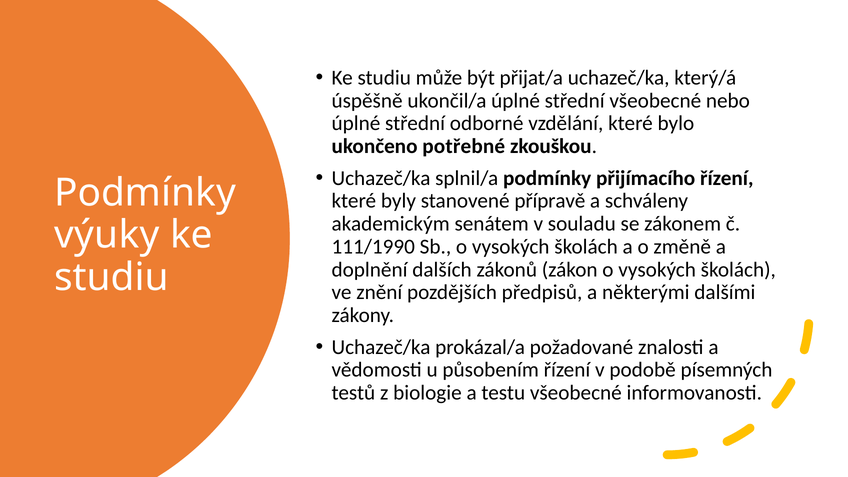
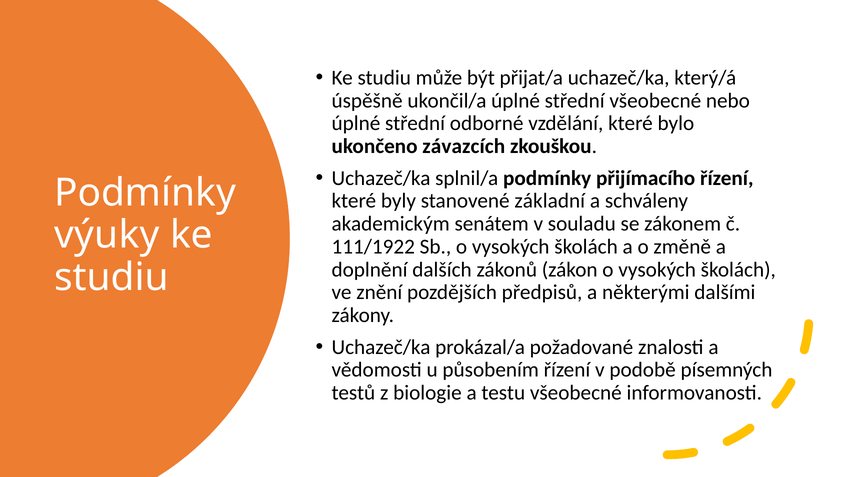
potřebné: potřebné -> závazcích
přípravě: přípravě -> základní
111/1990: 111/1990 -> 111/1922
